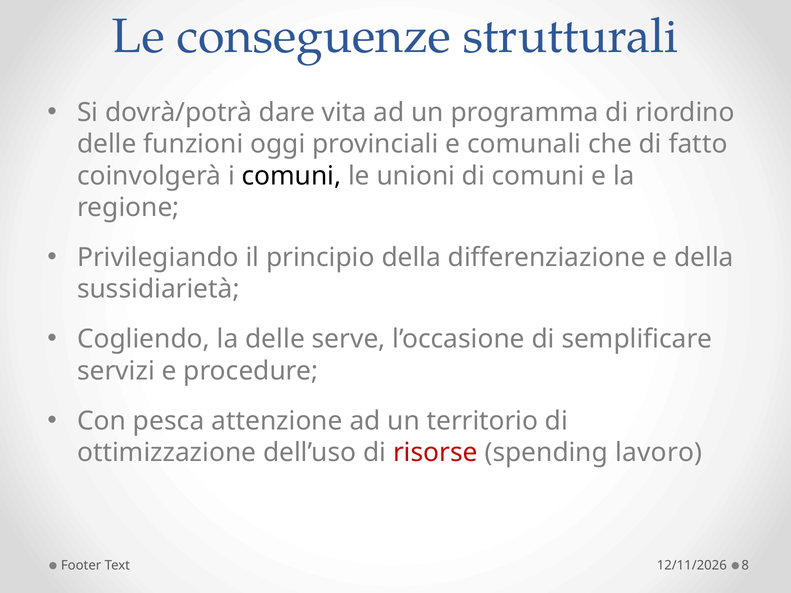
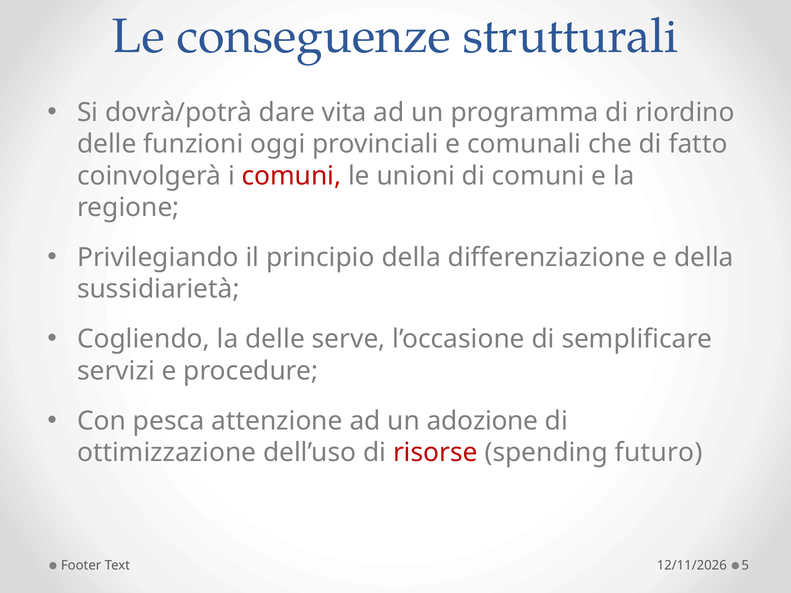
comuni at (292, 176) colour: black -> red
territorio: territorio -> adozione
lavoro: lavoro -> futuro
8: 8 -> 5
